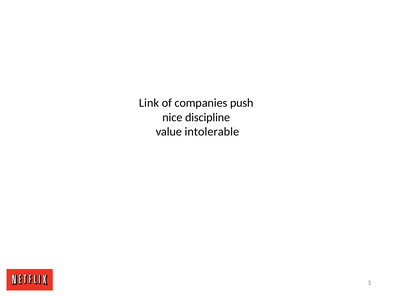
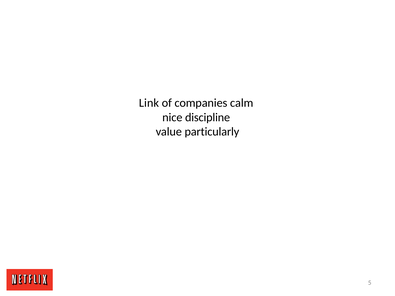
push: push -> calm
intolerable: intolerable -> particularly
